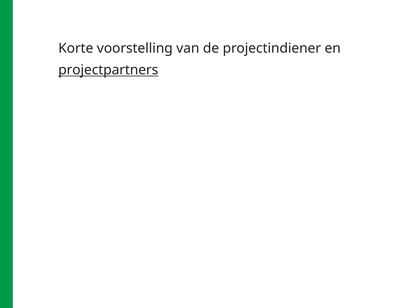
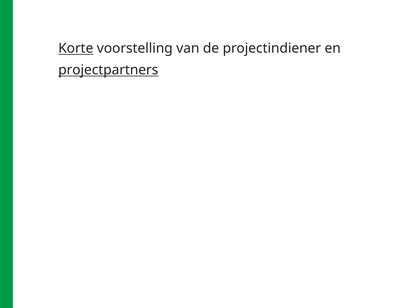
Korte underline: none -> present
